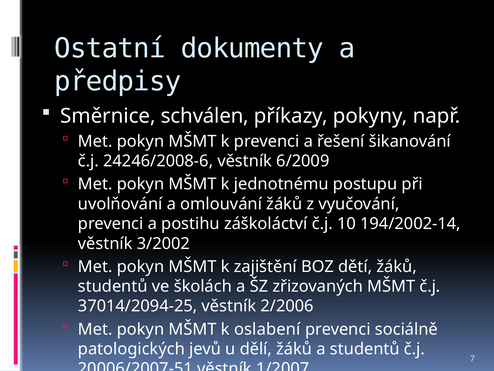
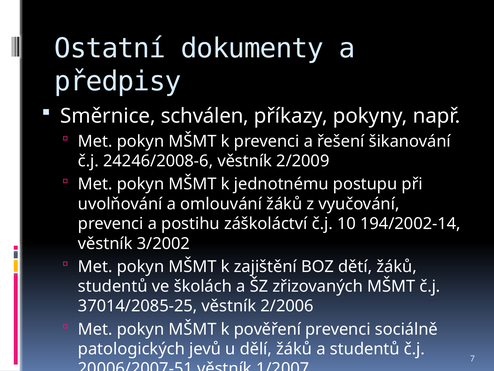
6/2009: 6/2009 -> 2/2009
37014/2094-25: 37014/2094-25 -> 37014/2085-25
oslabení: oslabení -> pověření
